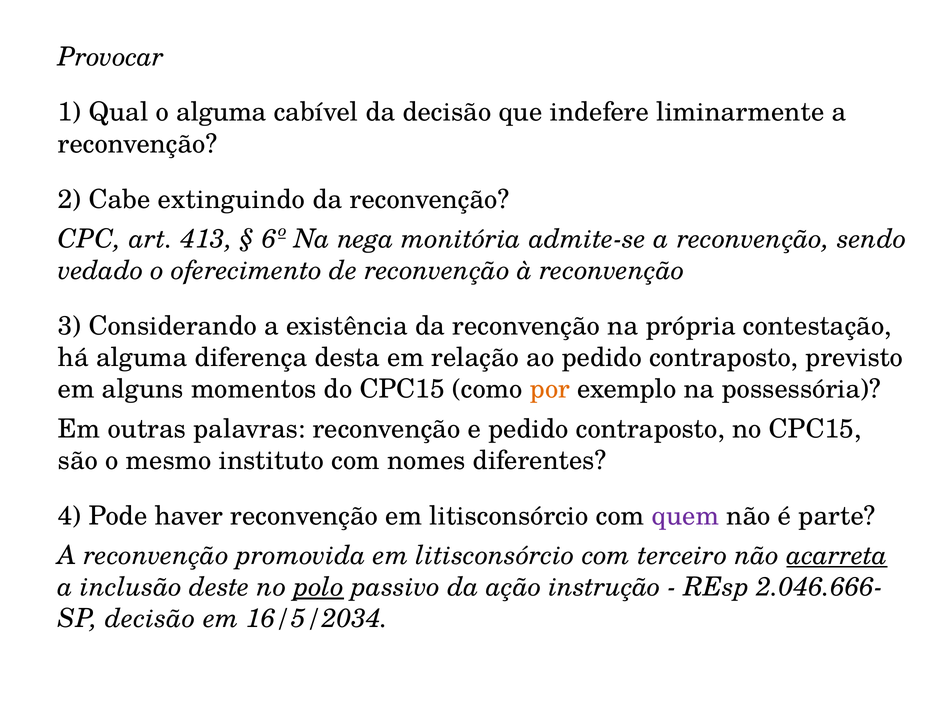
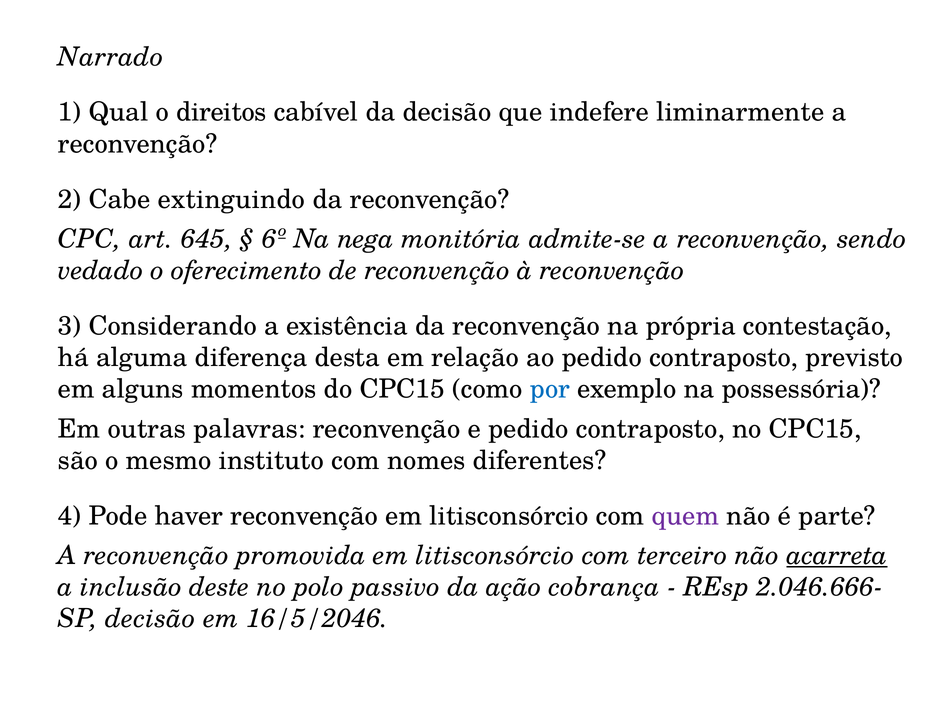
Provocar: Provocar -> Narrado
o alguma: alguma -> direitos
413: 413 -> 645
por colour: orange -> blue
polo underline: present -> none
instrução: instrução -> cobrança
16/5/2034: 16/5/2034 -> 16/5/2046
